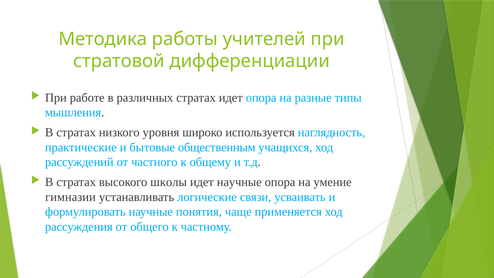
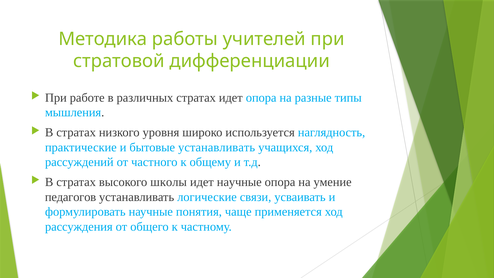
бытовые общественным: общественным -> устанавливать
гимназии: гимназии -> педагогов
